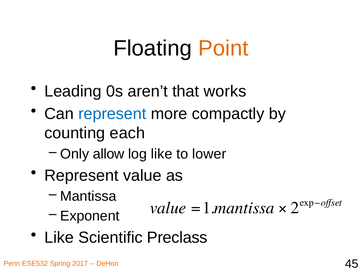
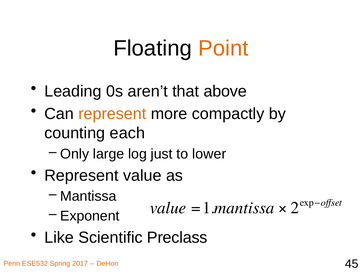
works: works -> above
represent at (112, 114) colour: blue -> orange
allow: allow -> large
log like: like -> just
